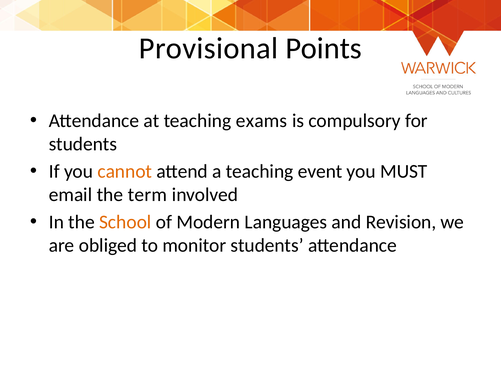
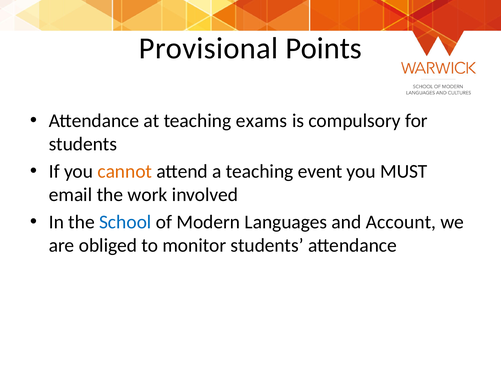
term: term -> work
School colour: orange -> blue
Revision: Revision -> Account
